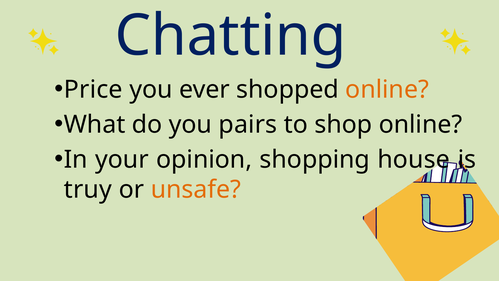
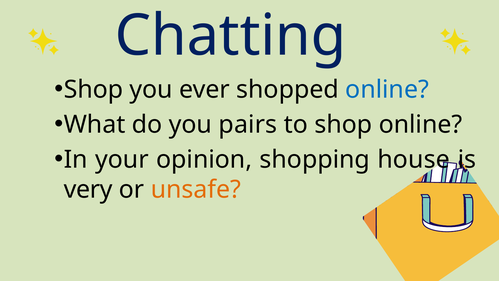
Price at (93, 89): Price -> Shop
online at (387, 89) colour: orange -> blue
truy: truy -> very
